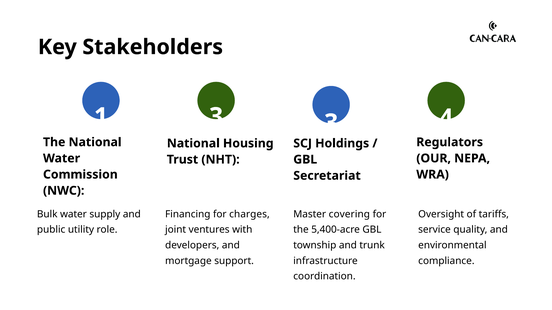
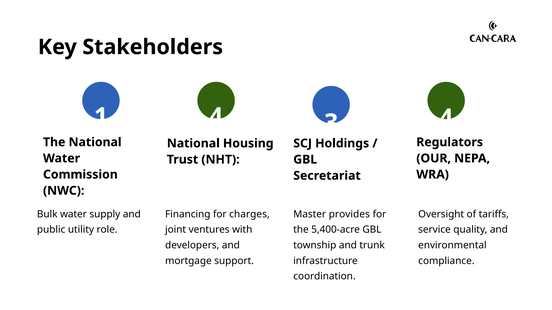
1 3: 3 -> 4
covering: covering -> provides
